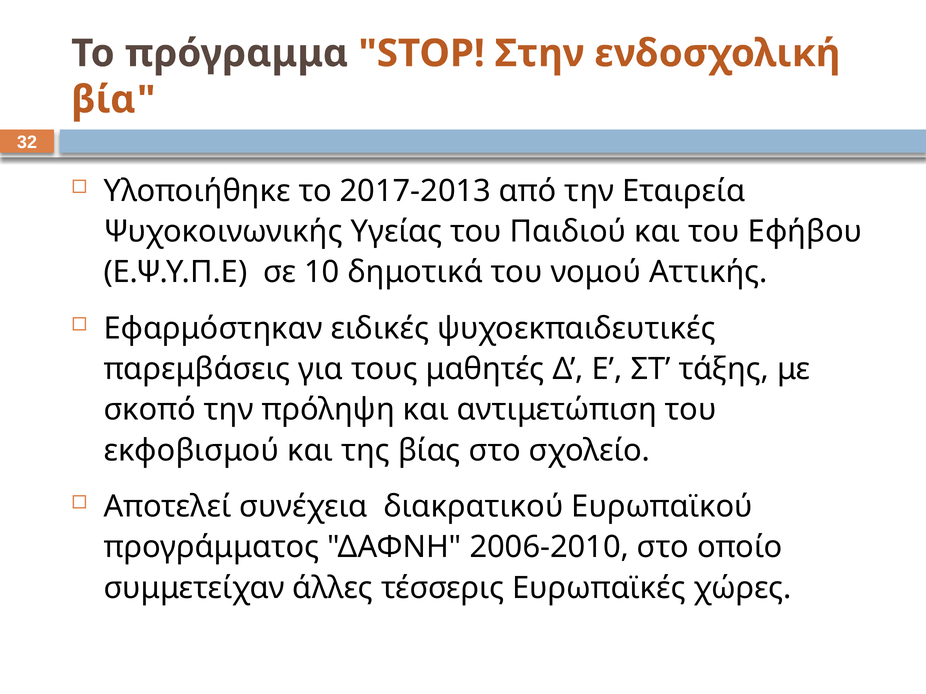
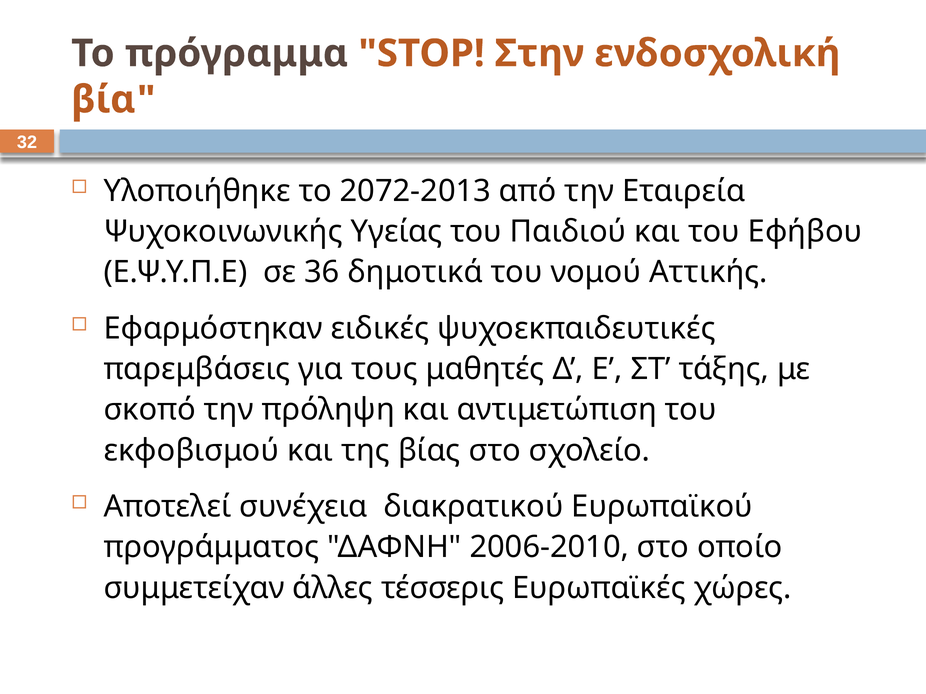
2017-2013: 2017-2013 -> 2072-2013
10: 10 -> 36
